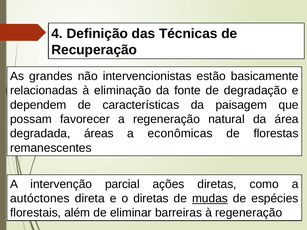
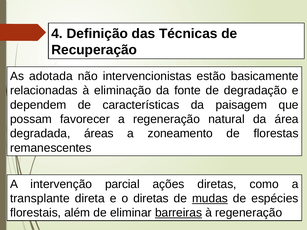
grandes: grandes -> adotada
econômicas: econômicas -> zoneamento
autóctones: autóctones -> transplante
barreiras underline: none -> present
